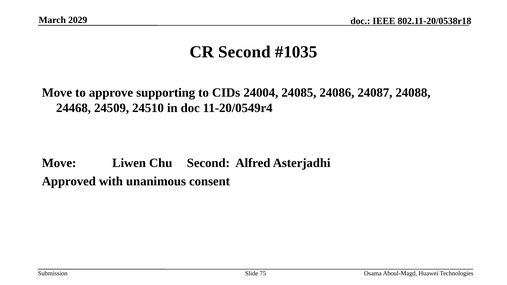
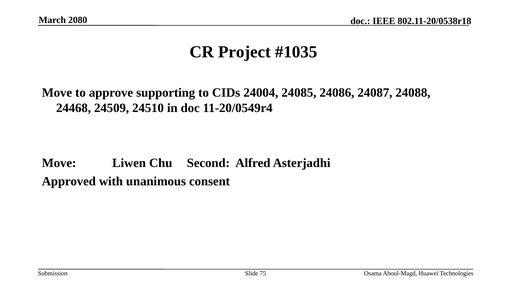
2029: 2029 -> 2080
CR Second: Second -> Project
